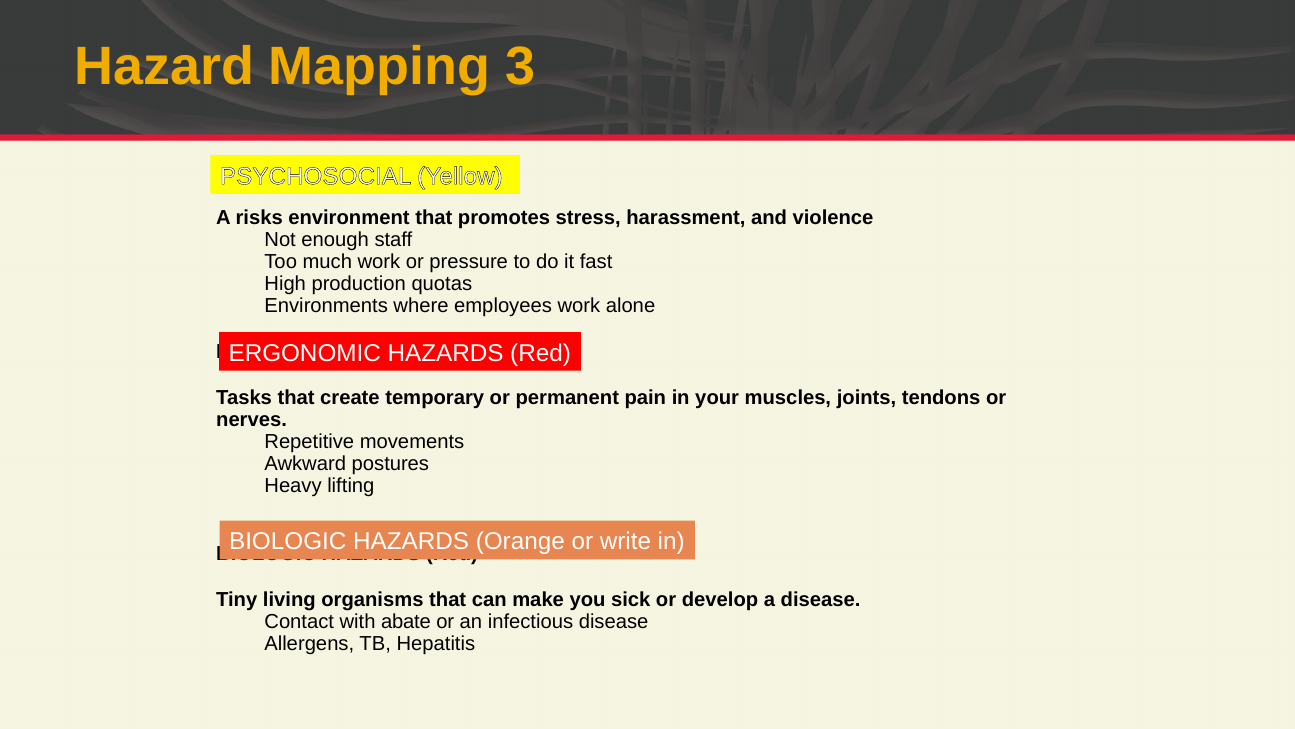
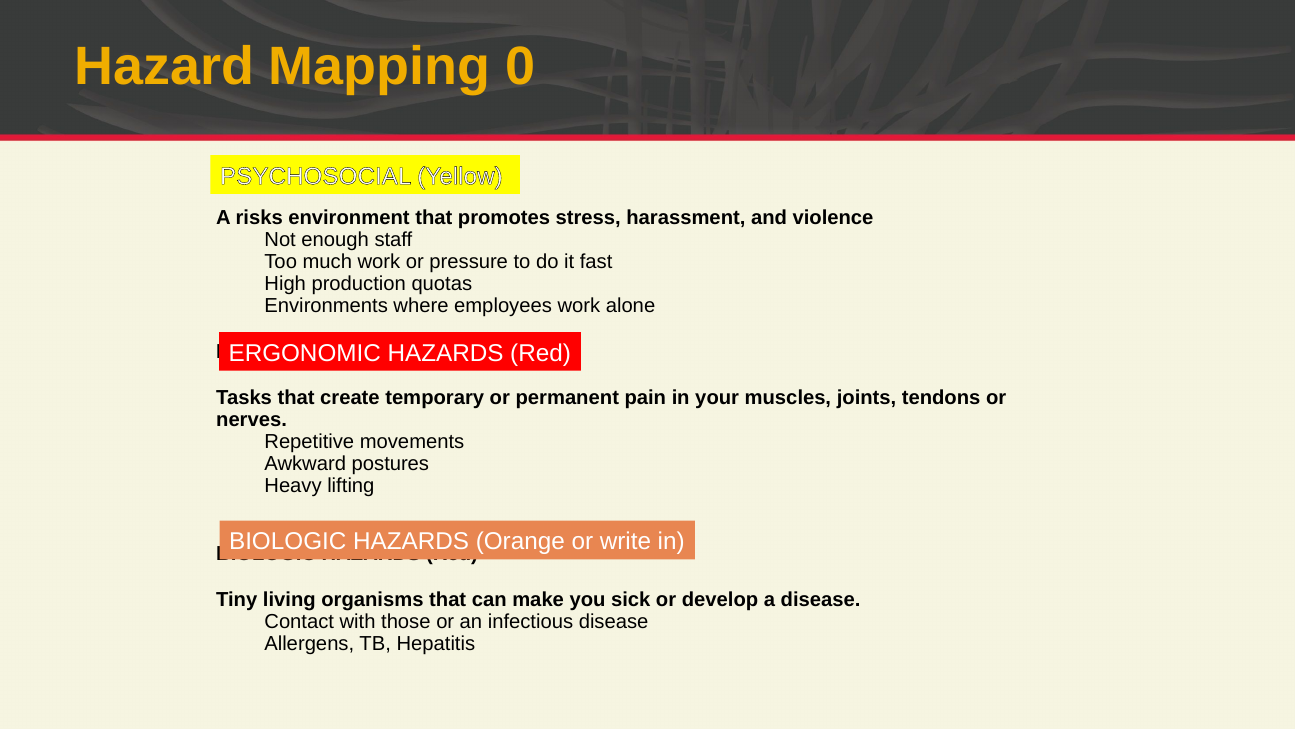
3: 3 -> 0
abate: abate -> those
